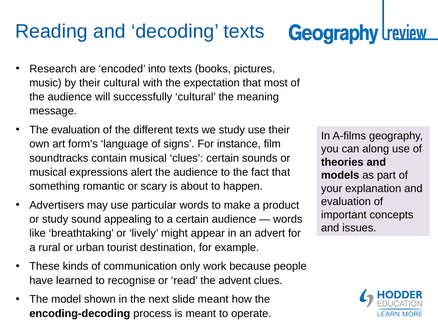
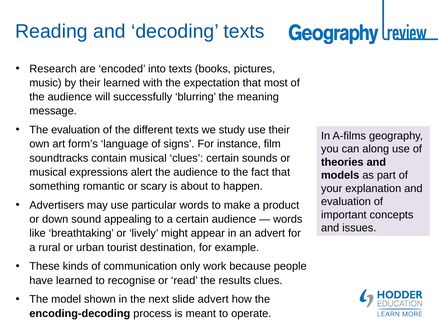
their cultural: cultural -> learned
successfully cultural: cultural -> blurring
or study: study -> down
advent: advent -> results
slide meant: meant -> advert
